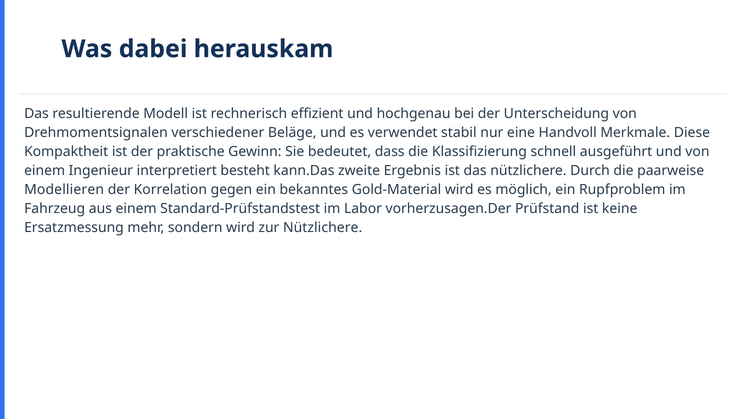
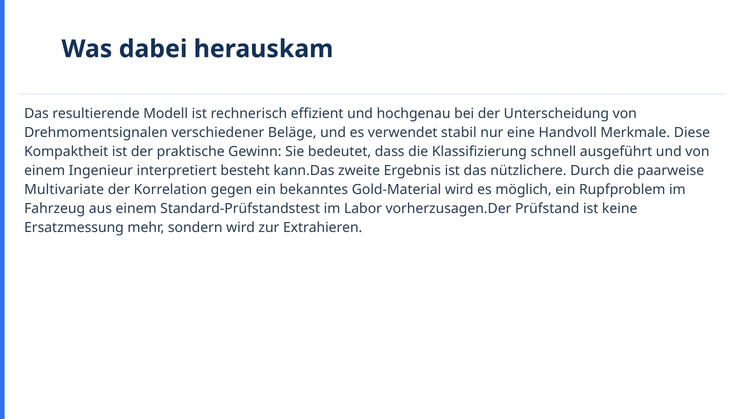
Modellieren: Modellieren -> Multivariate
zur Nützlichere: Nützlichere -> Extrahieren
